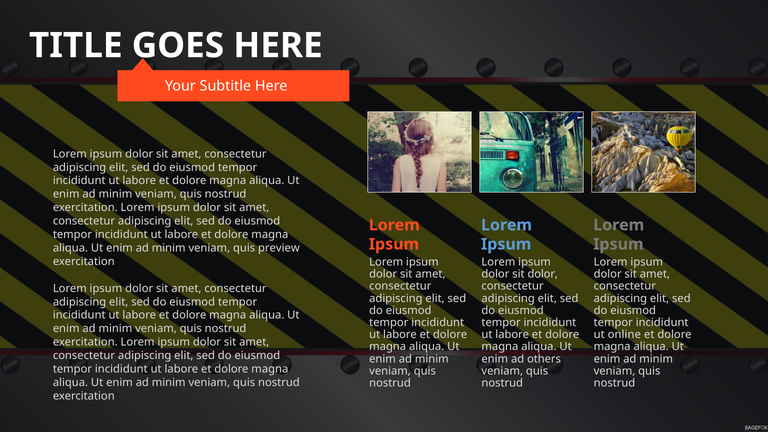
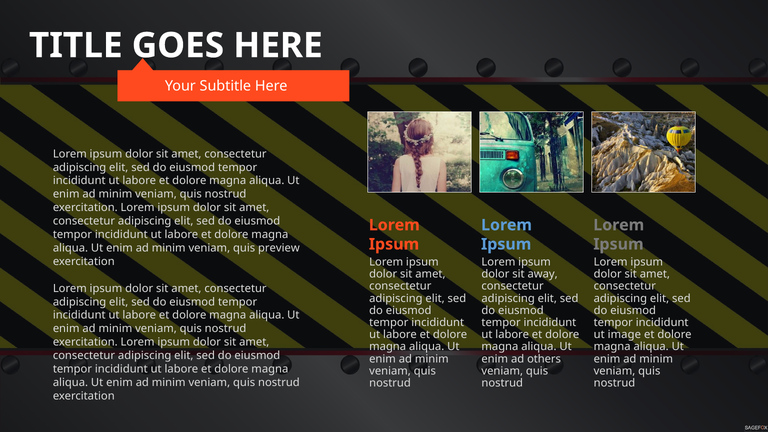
sit dolor: dolor -> away
online: online -> image
